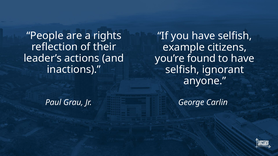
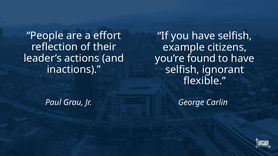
rights: rights -> effort
anyone: anyone -> flexible
